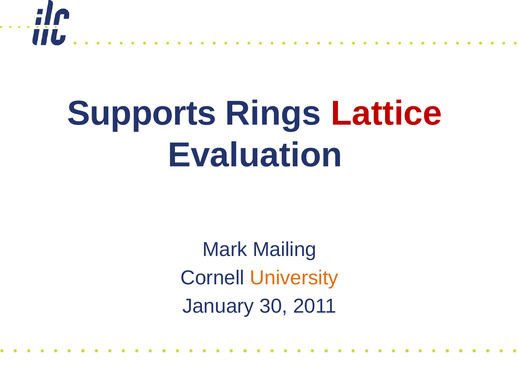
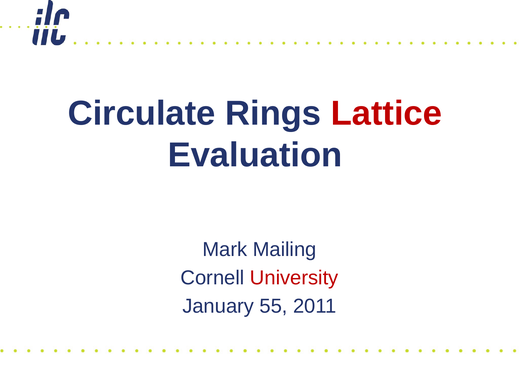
Supports: Supports -> Circulate
University colour: orange -> red
30: 30 -> 55
